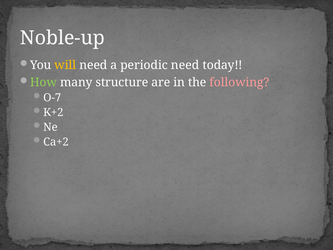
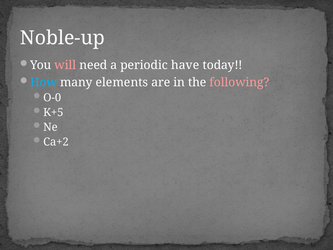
will colour: yellow -> pink
periodic need: need -> have
How colour: light green -> light blue
structure: structure -> elements
O-7: O-7 -> O-0
K+2: K+2 -> K+5
